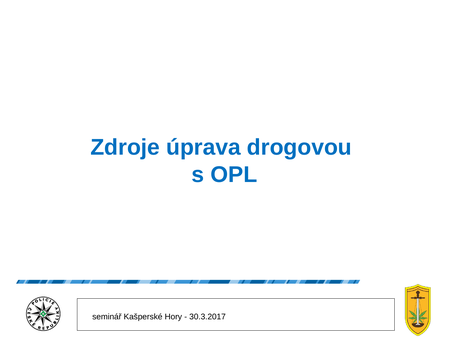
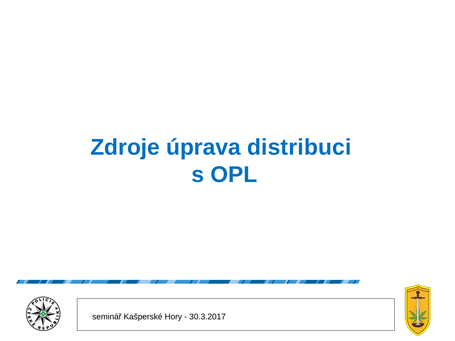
drogovou: drogovou -> distribuci
